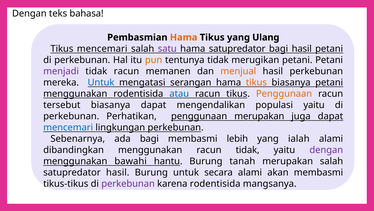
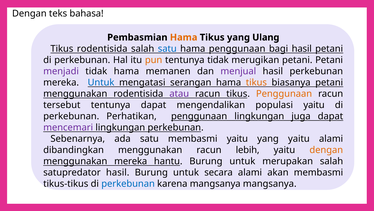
Tikus mencemari: mencemari -> rodentisida
satu at (167, 49) colour: purple -> blue
hama satupredator: satupredator -> penggunaan
tidak racun: racun -> hama
menjual colour: orange -> purple
atau colour: blue -> purple
tersebut biasanya: biasanya -> tentunya
penggunaan merupakan: merupakan -> lingkungan
mencemari at (68, 127) colour: blue -> purple
ada bagi: bagi -> satu
membasmi lebih: lebih -> yaitu
yang ialah: ialah -> yaitu
racun tidak: tidak -> lebih
dengan at (326, 149) colour: purple -> orange
menggunakan bawahi: bawahi -> mereka
hantu Burung tanah: tanah -> untuk
perkebunan at (128, 183) colour: purple -> blue
karena rodentisida: rodentisida -> mangsanya
